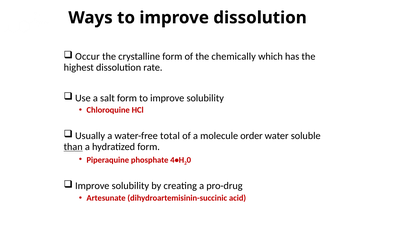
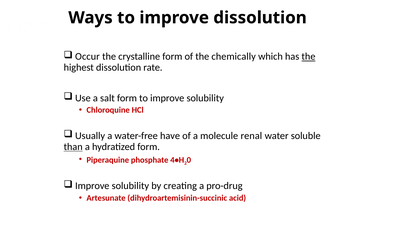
the at (308, 57) underline: none -> present
total: total -> have
order: order -> renal
